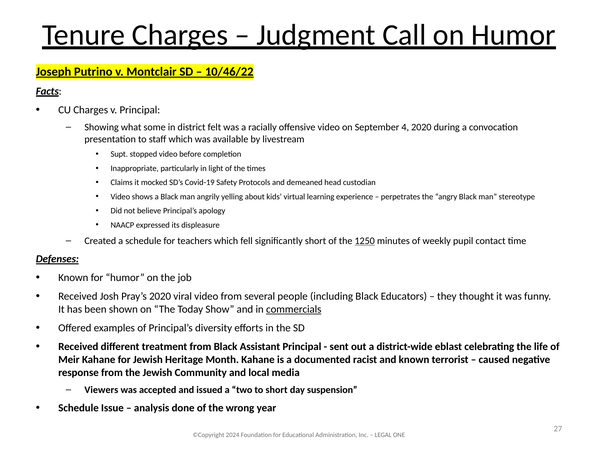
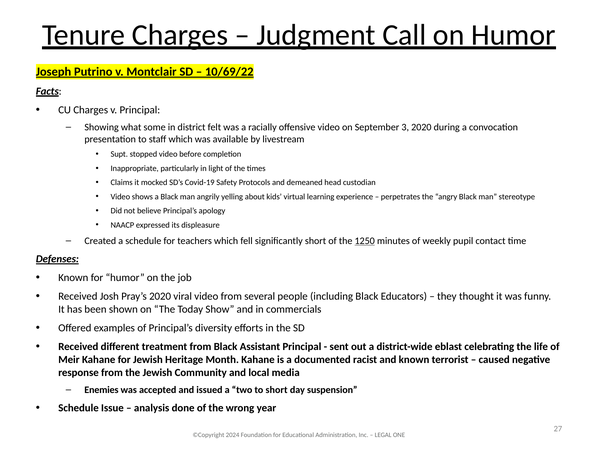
10/46/22: 10/46/22 -> 10/69/22
4: 4 -> 3
commercials underline: present -> none
Viewers: Viewers -> Enemies
